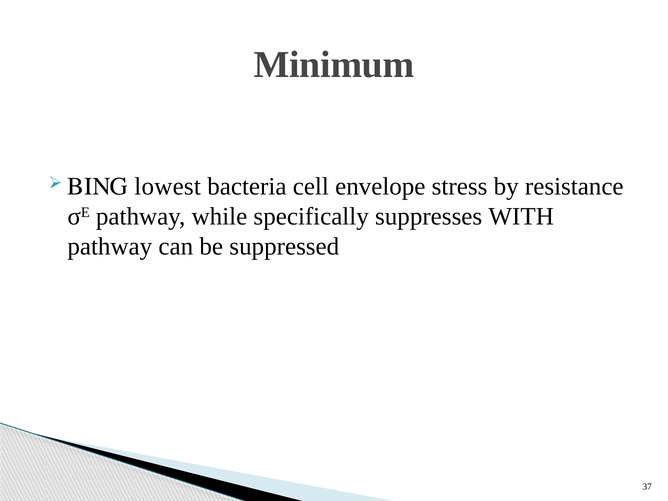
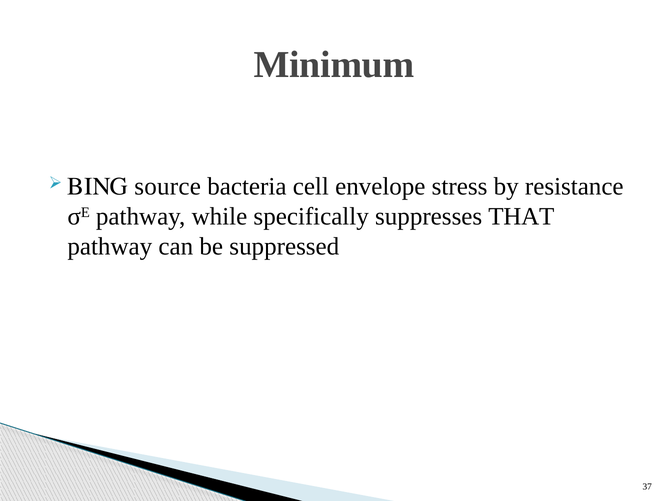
lowest: lowest -> source
WITH: WITH -> THAT
